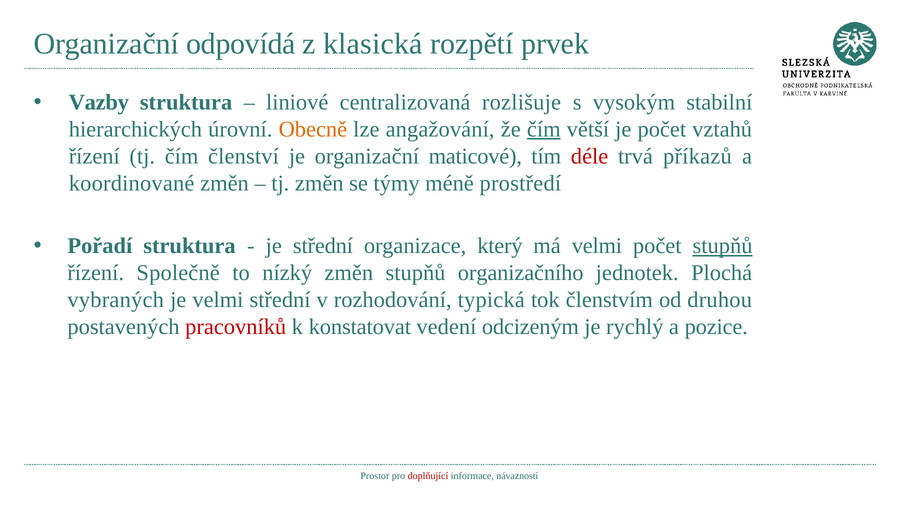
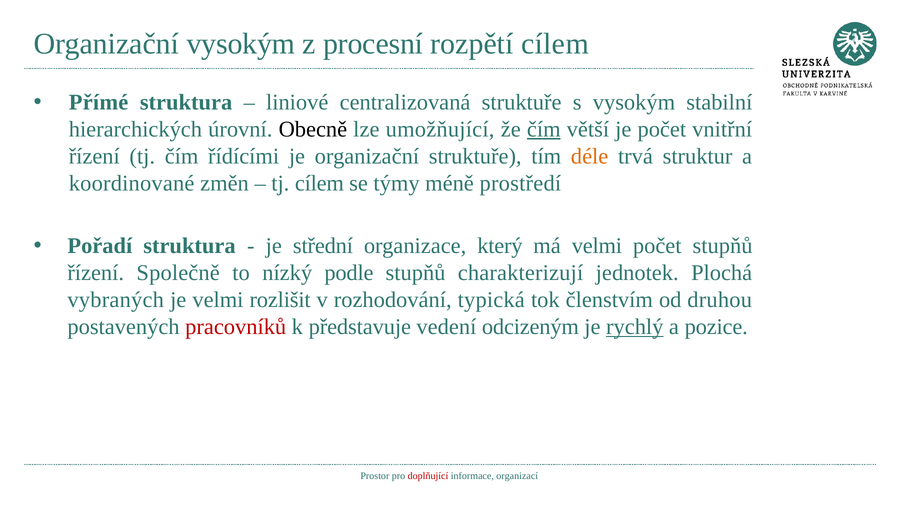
Organizační odpovídá: odpovídá -> vysokým
klasická: klasická -> procesní
rozpětí prvek: prvek -> cílem
Vazby: Vazby -> Přímé
centralizovaná rozlišuje: rozlišuje -> struktuře
Obecně colour: orange -> black
angažování: angažování -> umožňující
vztahů: vztahů -> vnitřní
členství: členství -> řídícími
organizační maticové: maticové -> struktuře
déle colour: red -> orange
příkazů: příkazů -> struktur
tj změn: změn -> cílem
stupňů at (723, 246) underline: present -> none
nízký změn: změn -> podle
organizačního: organizačního -> charakterizují
velmi střední: střední -> rozlišit
konstatovat: konstatovat -> představuje
rychlý underline: none -> present
návazností: návazností -> organizací
